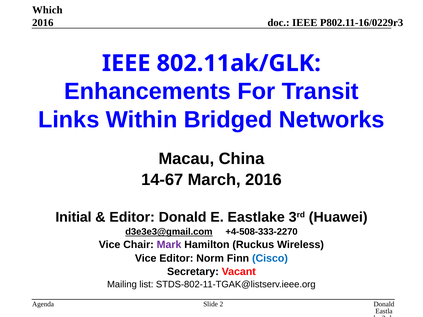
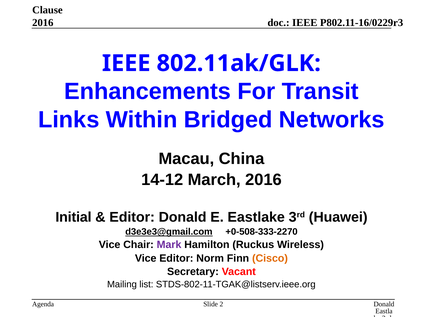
Which: Which -> Clause
14-67: 14-67 -> 14-12
+4-508-333-2270: +4-508-333-2270 -> +0-508-333-2270
Cisco colour: blue -> orange
